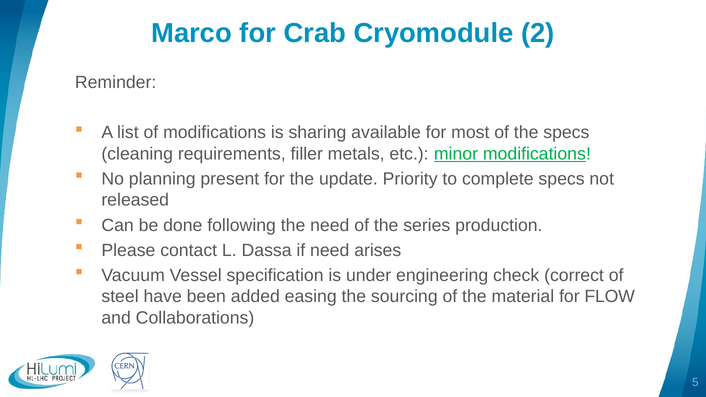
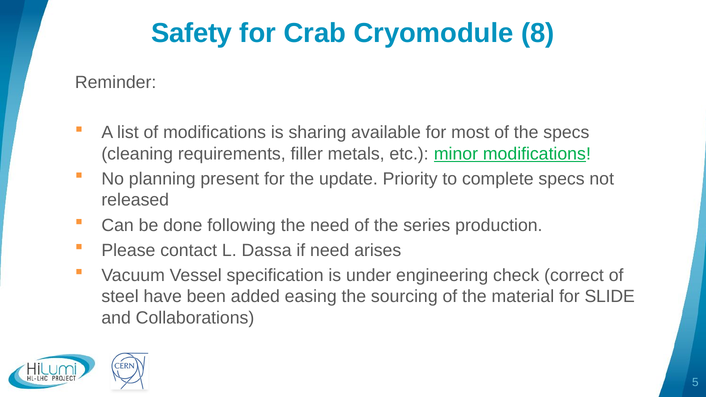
Marco: Marco -> Safety
2: 2 -> 8
FLOW: FLOW -> SLIDE
